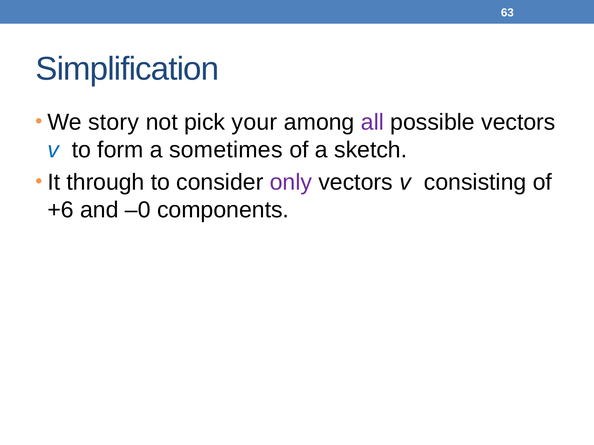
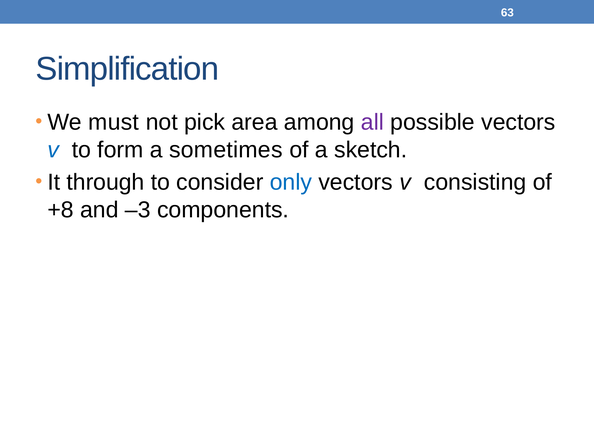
story: story -> must
your: your -> area
only colour: purple -> blue
+6: +6 -> +8
–0: –0 -> –3
